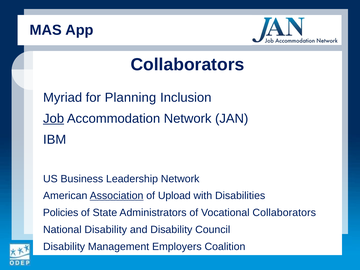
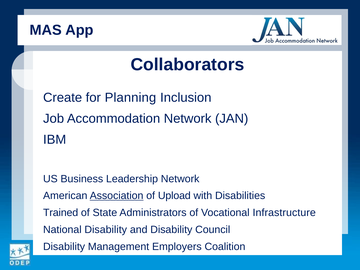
Myriad: Myriad -> Create
Job underline: present -> none
Policies: Policies -> Trained
Vocational Collaborators: Collaborators -> Infrastructure
